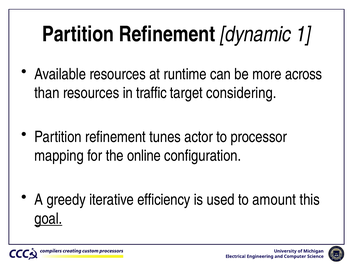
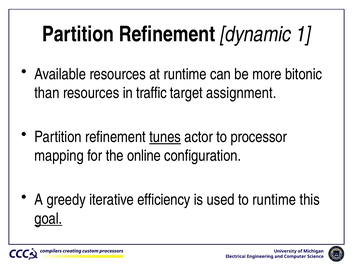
across: across -> bitonic
considering: considering -> assignment
tunes underline: none -> present
to amount: amount -> runtime
